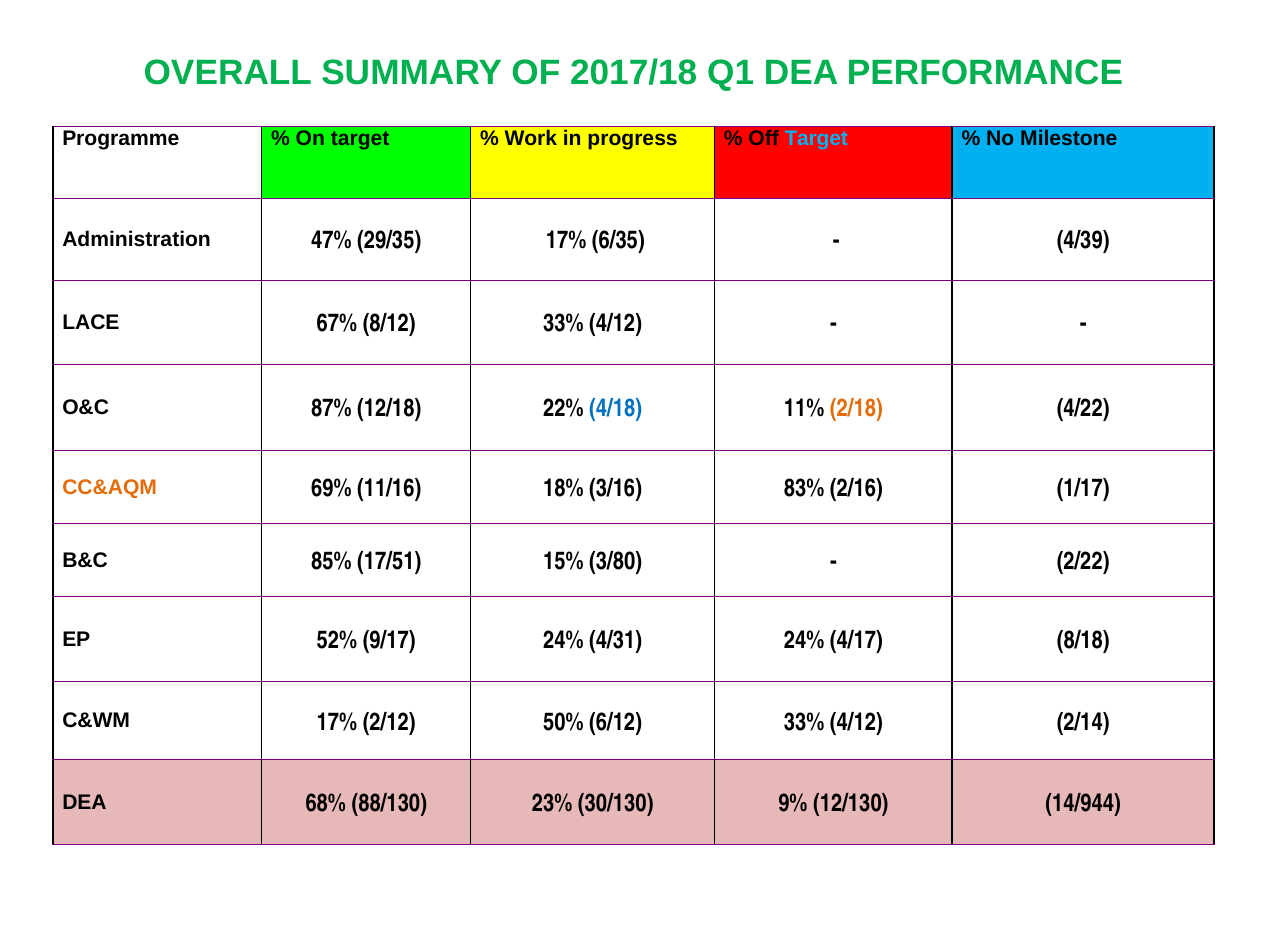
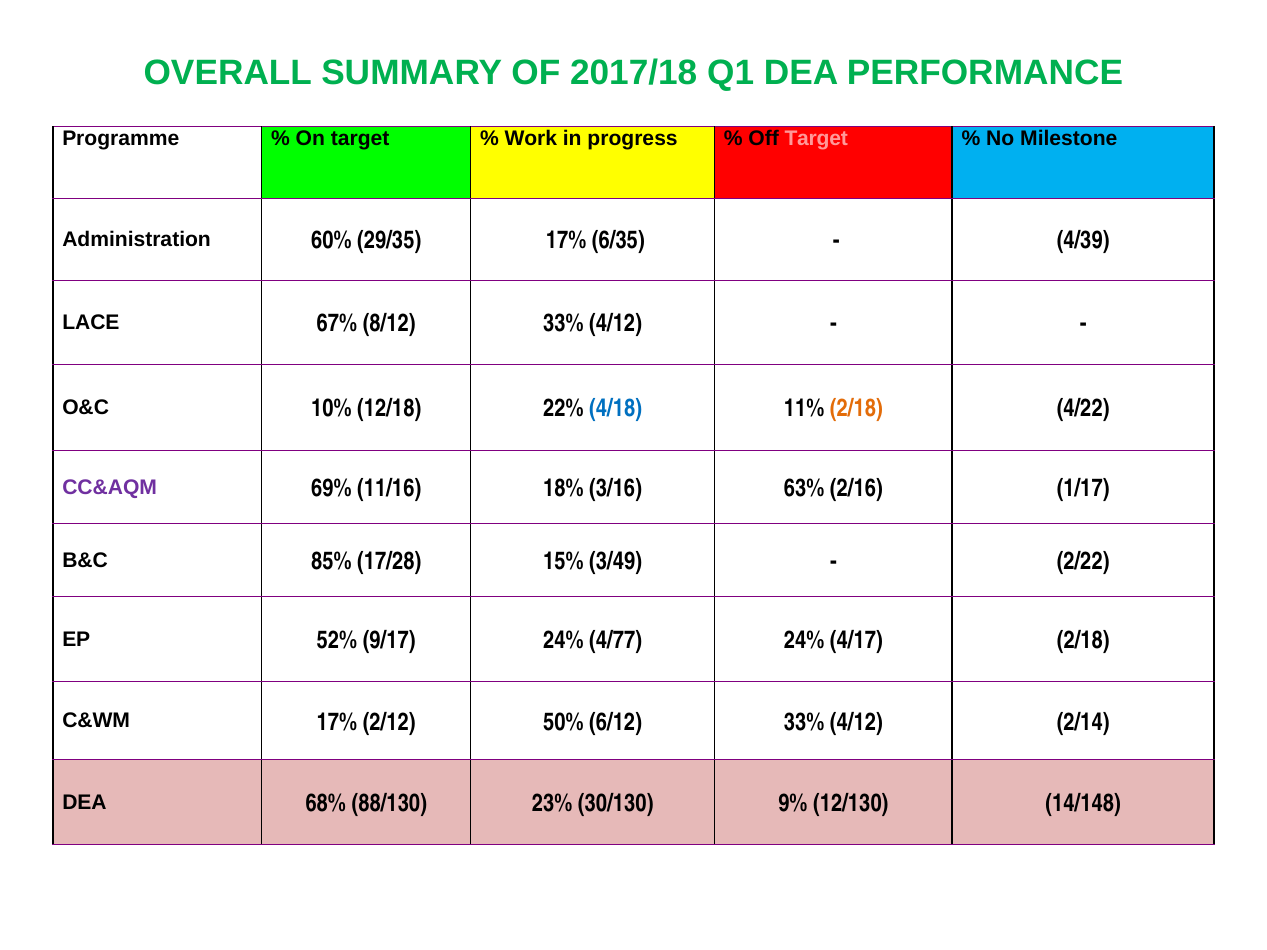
Target at (816, 139) colour: light blue -> pink
47%: 47% -> 60%
87%: 87% -> 10%
CC&AQM colour: orange -> purple
83%: 83% -> 63%
17/51: 17/51 -> 17/28
3/80: 3/80 -> 3/49
4/31: 4/31 -> 4/77
4/17 8/18: 8/18 -> 2/18
14/944: 14/944 -> 14/148
